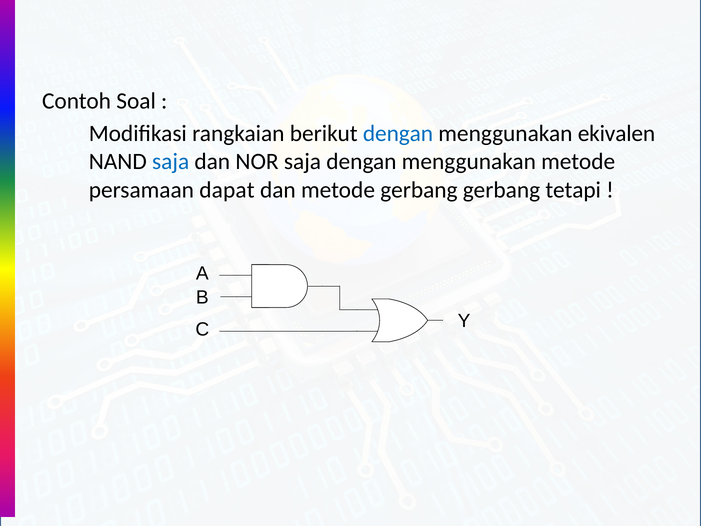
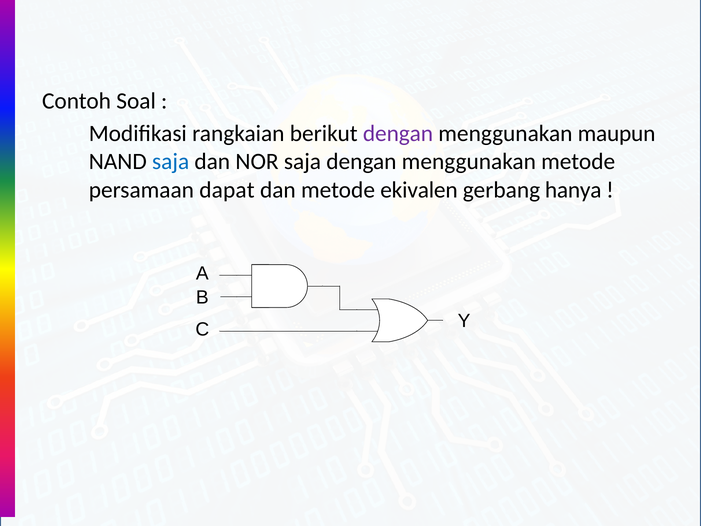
dengan at (398, 134) colour: blue -> purple
ekivalen: ekivalen -> maupun
metode gerbang: gerbang -> ekivalen
tetapi: tetapi -> hanya
